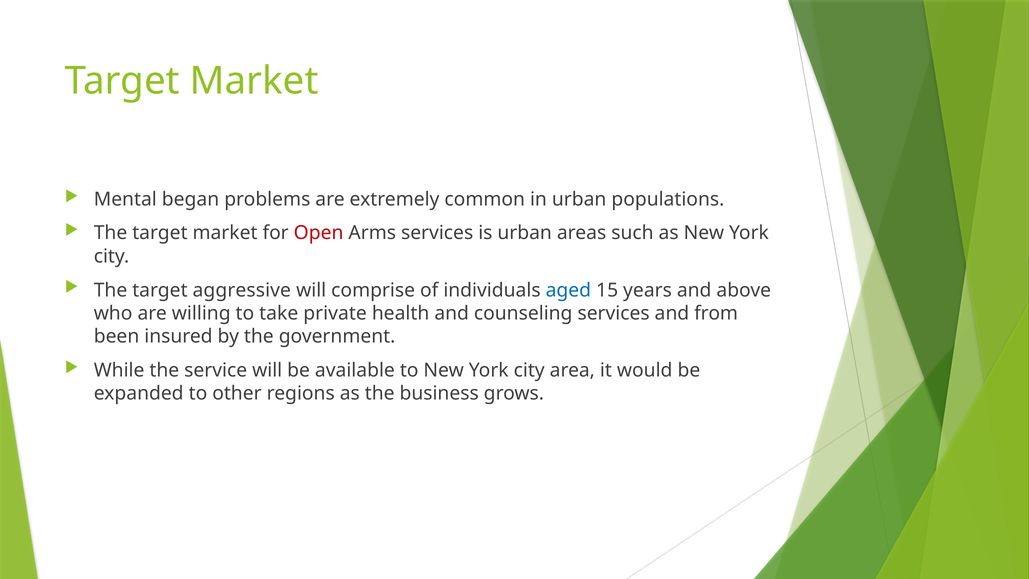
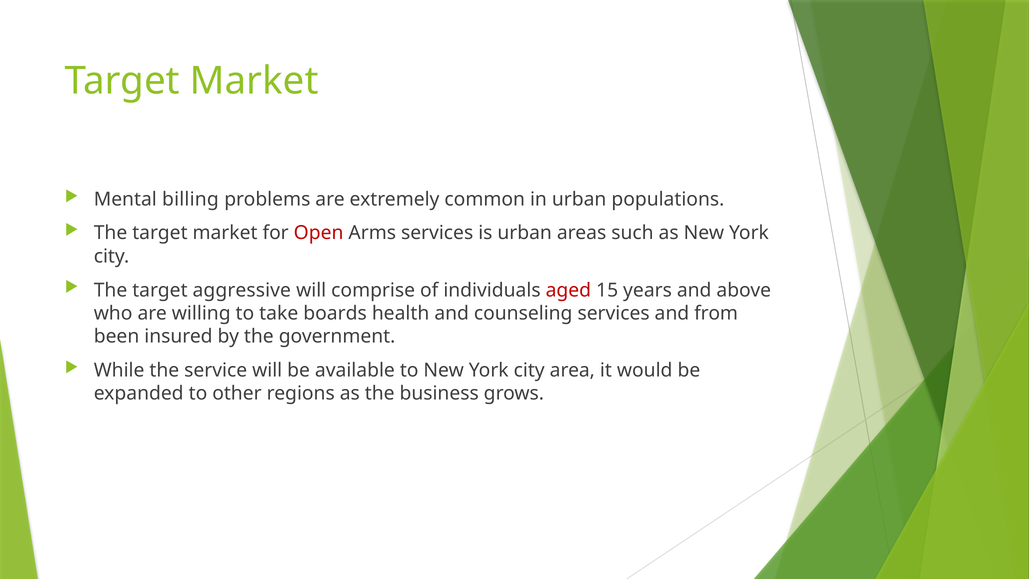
began: began -> billing
aged colour: blue -> red
private: private -> boards
